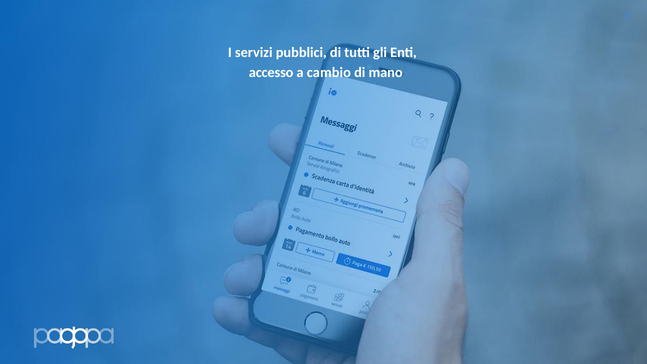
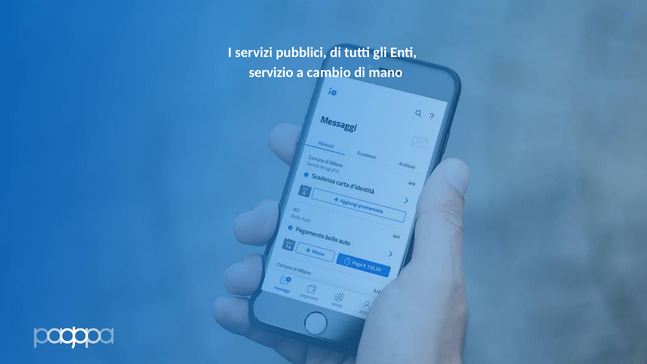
accesso: accesso -> servizio
